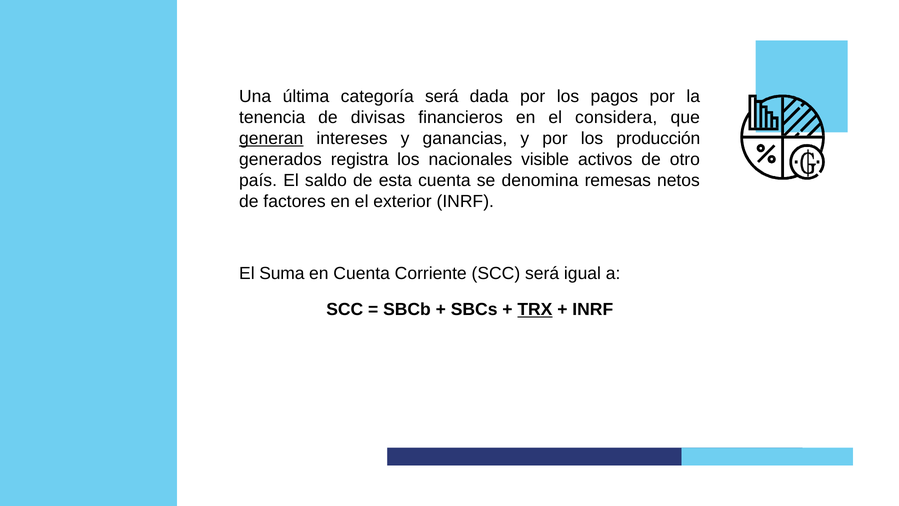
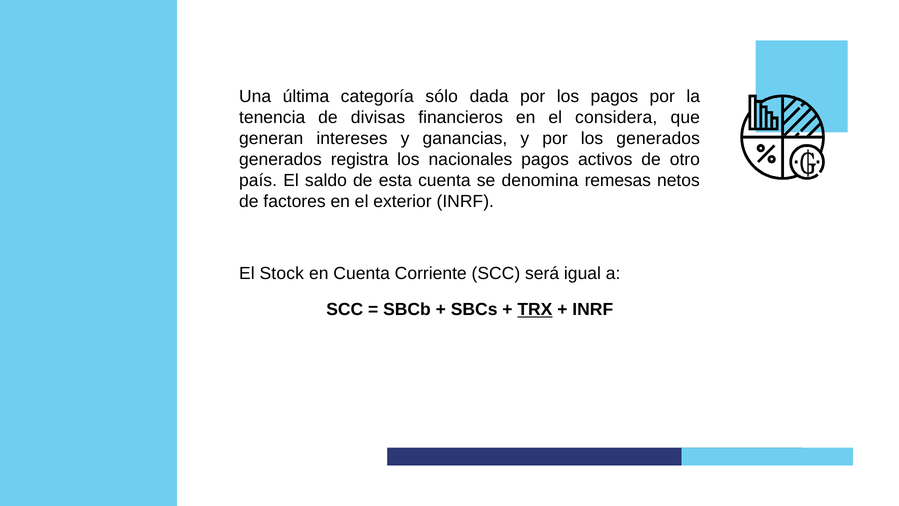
categoría será: será -> sólo
generan underline: present -> none
los producción: producción -> generados
nacionales visible: visible -> pagos
Suma: Suma -> Stock
